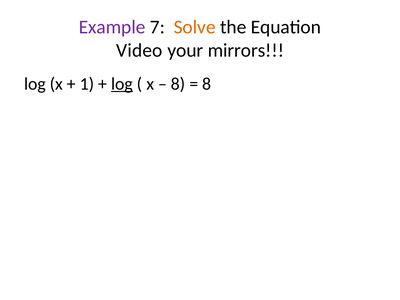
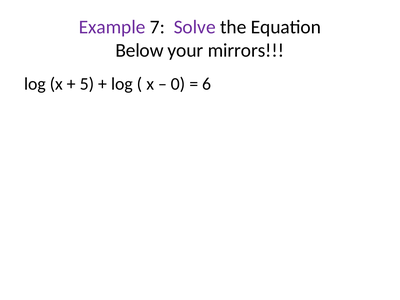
Solve colour: orange -> purple
Video: Video -> Below
1: 1 -> 5
log at (122, 84) underline: present -> none
8 at (178, 84): 8 -> 0
8 at (207, 84): 8 -> 6
